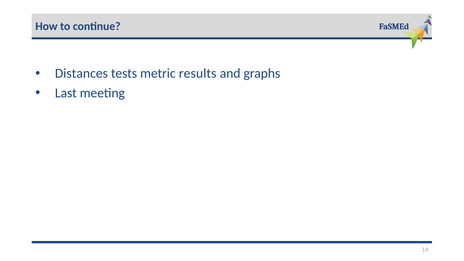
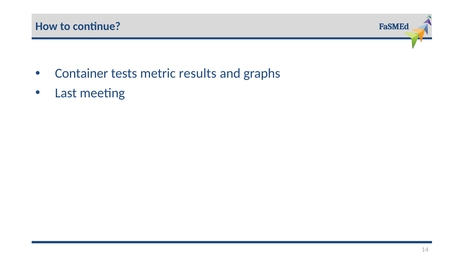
Distances: Distances -> Container
